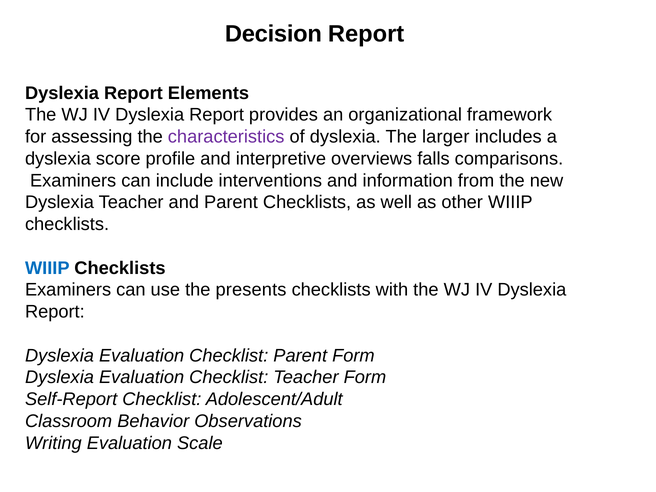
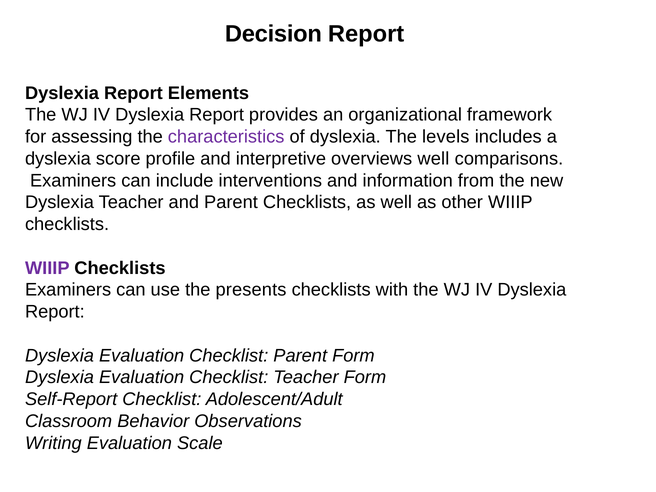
larger: larger -> levels
overviews falls: falls -> well
WIIIP at (47, 268) colour: blue -> purple
